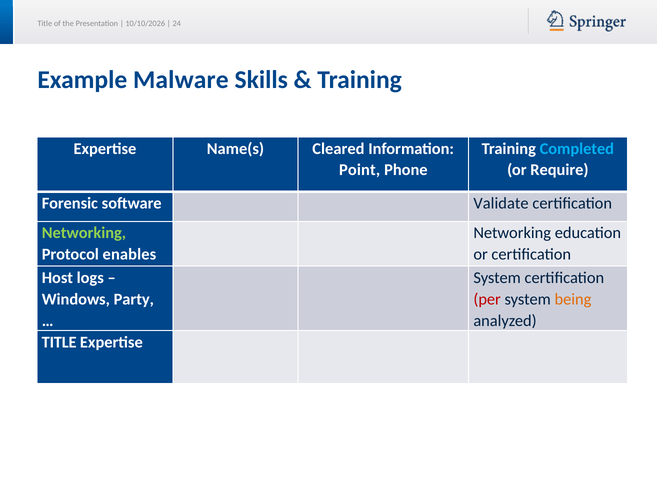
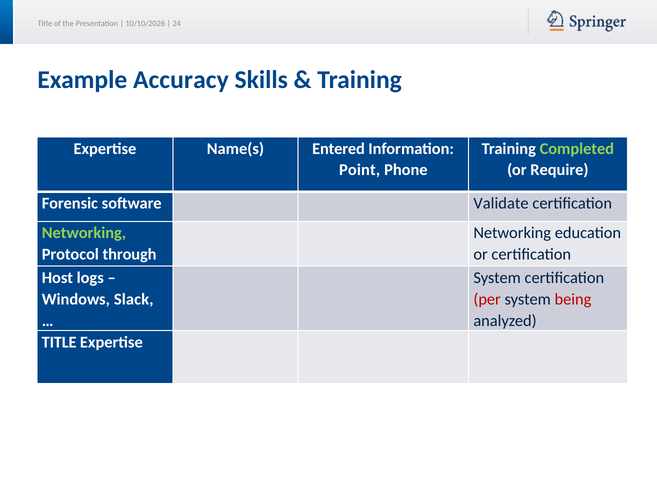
Malware: Malware -> Accuracy
Cleared: Cleared -> Entered
Completed colour: light blue -> light green
enables: enables -> through
Party: Party -> Slack
being colour: orange -> red
